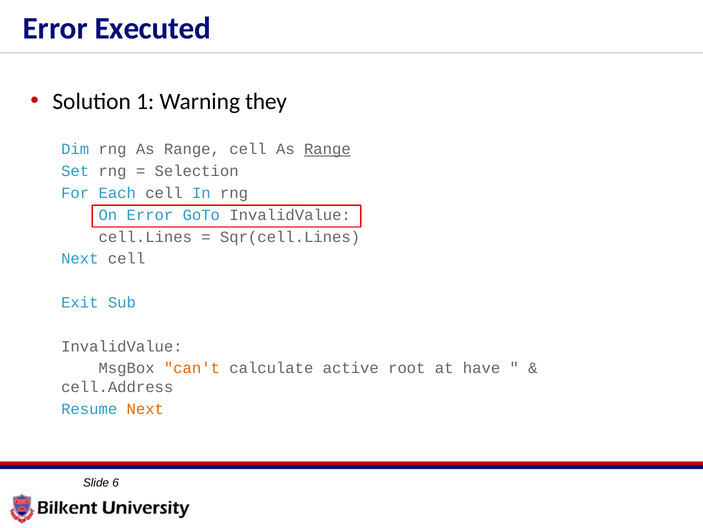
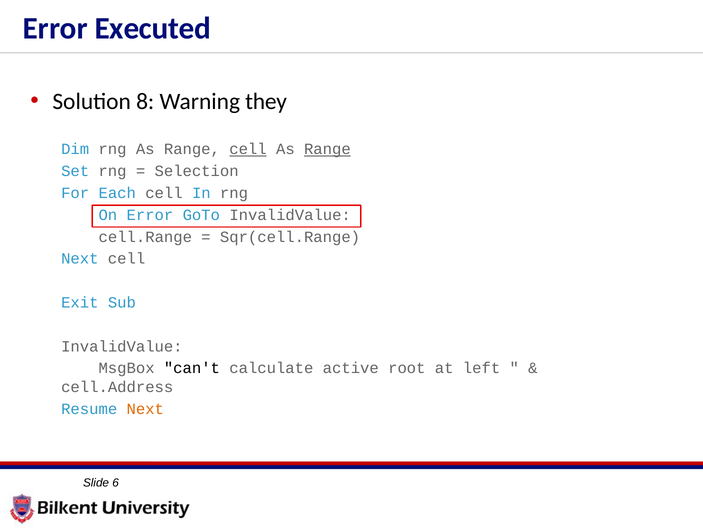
1: 1 -> 8
cell at (248, 149) underline: none -> present
cell.Lines: cell.Lines -> cell.Range
Sqr(cell.Lines: Sqr(cell.Lines -> Sqr(cell.Range
can't colour: orange -> black
have: have -> left
